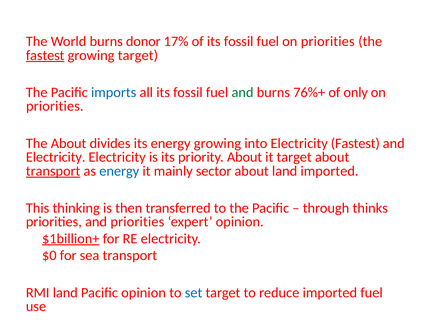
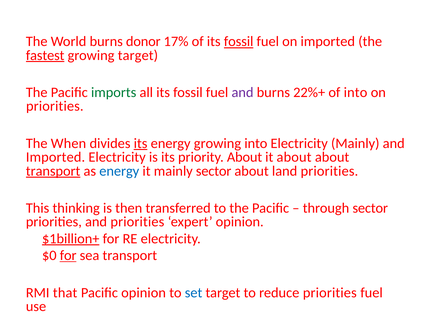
fossil at (239, 42) underline: none -> present
fuel on priorities: priorities -> imported
imports colour: blue -> green
and at (242, 93) colour: green -> purple
76%+: 76%+ -> 22%+
of only: only -> into
The About: About -> When
its at (141, 143) underline: none -> present
Electricity Fastest: Fastest -> Mainly
Electricity at (56, 157): Electricity -> Imported
it target: target -> about
land imported: imported -> priorities
through thinks: thinks -> sector
for at (68, 256) underline: none -> present
RMI land: land -> that
reduce imported: imported -> priorities
